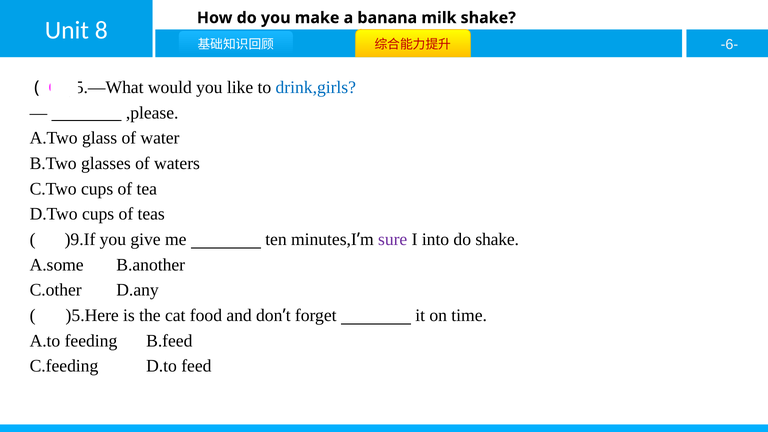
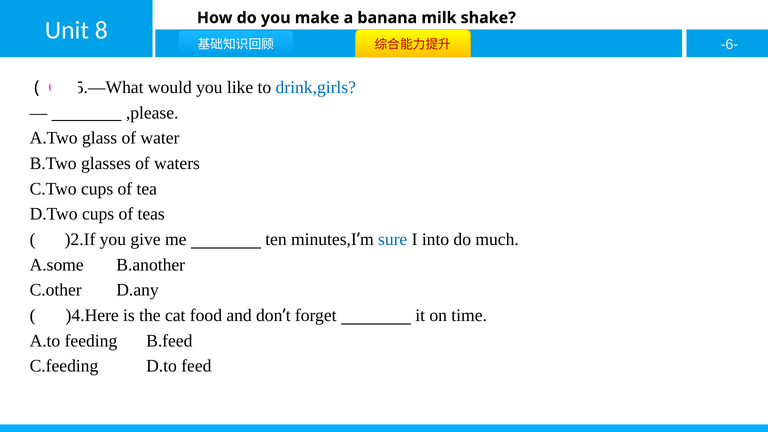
)9.If: )9.If -> )2.If
sure colour: purple -> blue
do shake: shake -> much
)5.Here: )5.Here -> )4.Here
